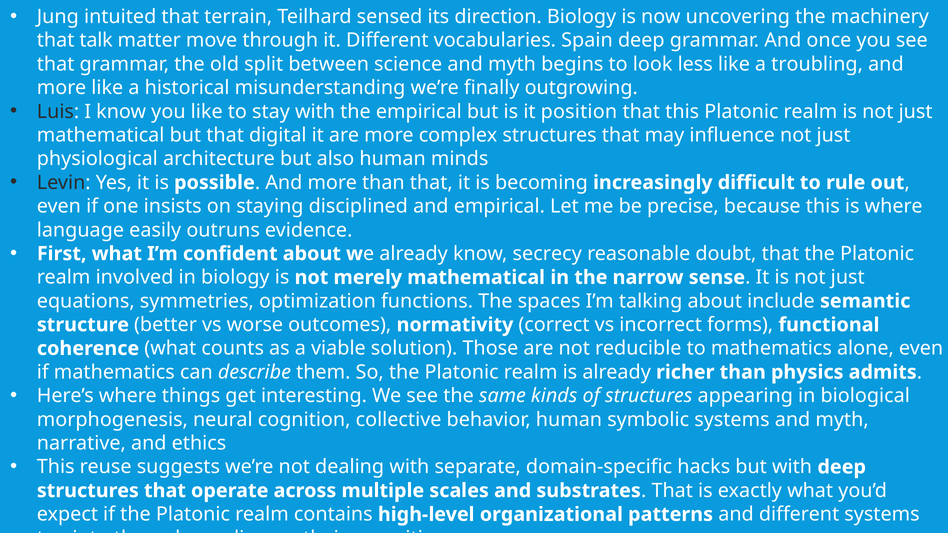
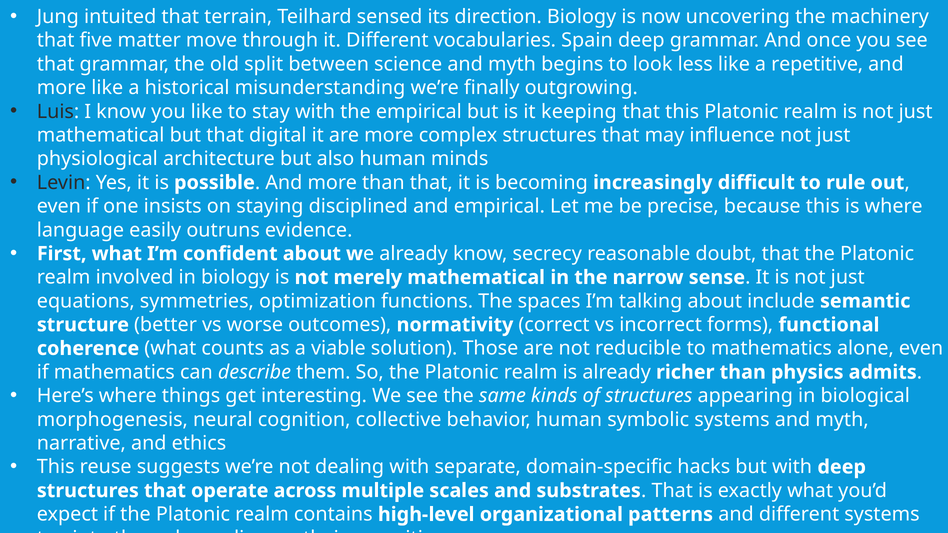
talk: talk -> five
troubling: troubling -> repetitive
position: position -> keeping
